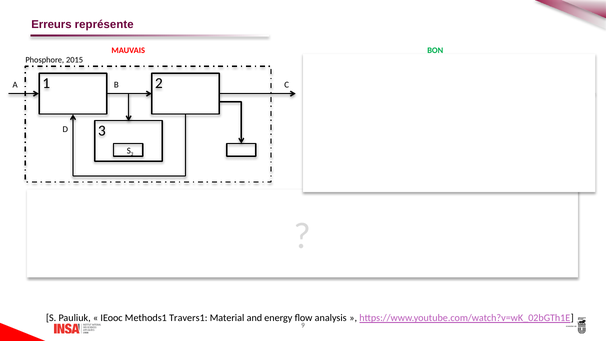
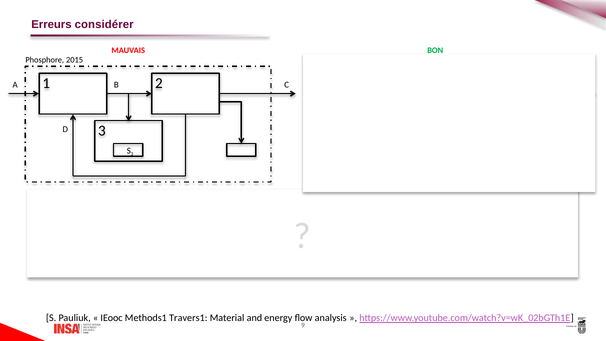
représente: représente -> considérer
